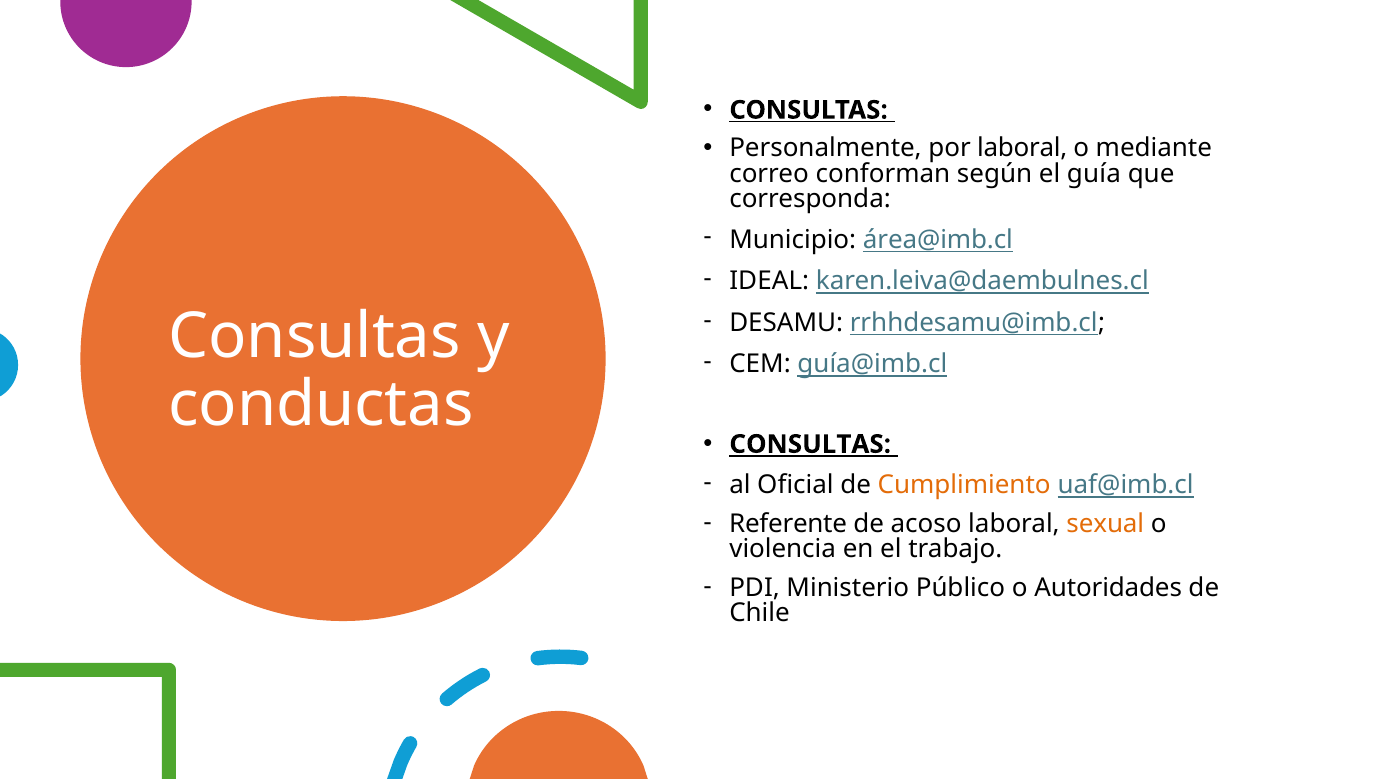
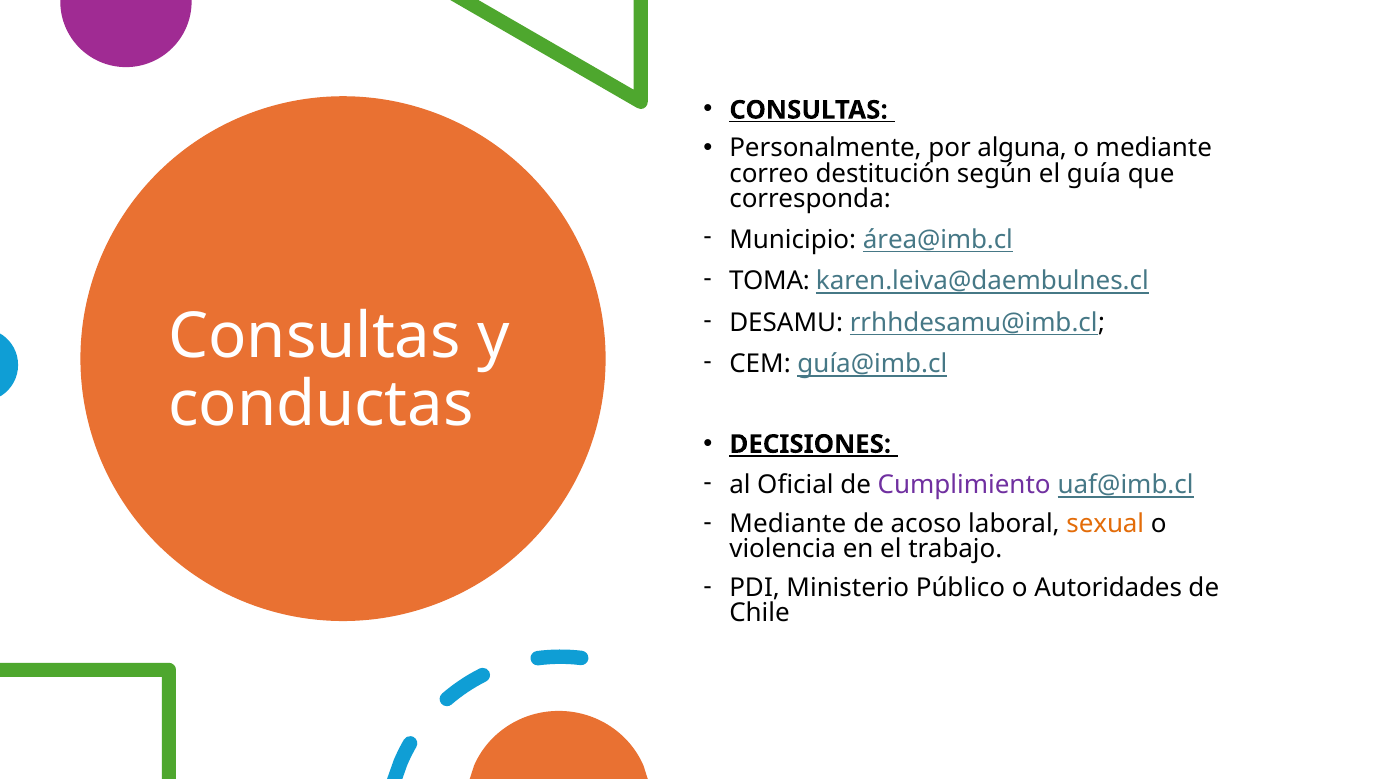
por laboral: laboral -> alguna
conforman: conforman -> destitución
IDEAL: IDEAL -> TOMA
CONSULTAS at (810, 445): CONSULTAS -> DECISIONES
Cumplimiento colour: orange -> purple
Referente at (788, 524): Referente -> Mediante
